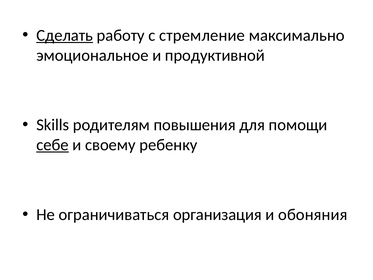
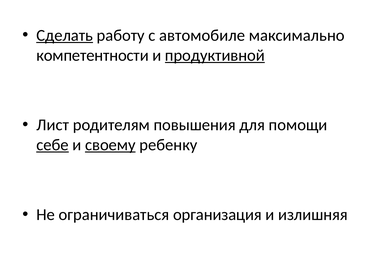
стремление: стремление -> автомобиле
эмоциональное: эмоциональное -> компетентности
продуктивной underline: none -> present
Skills: Skills -> Лист
своему underline: none -> present
обоняния: обоняния -> излишняя
